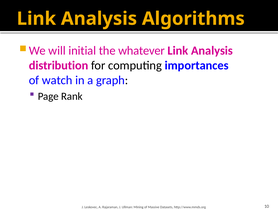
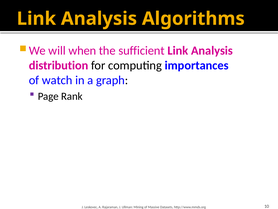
initial: initial -> when
whatever: whatever -> sufficient
